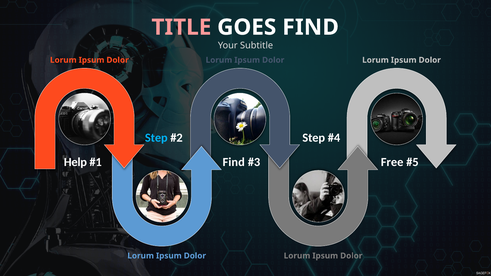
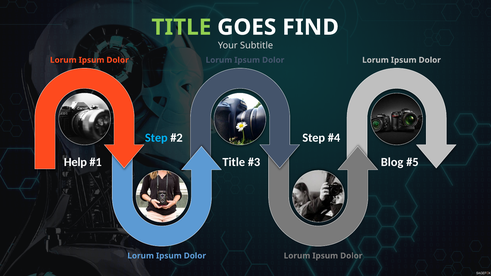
TITLE at (181, 27) colour: pink -> light green
Find at (234, 162): Find -> Title
Free: Free -> Blog
